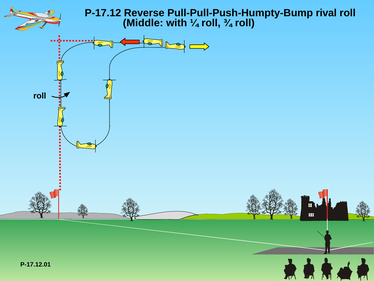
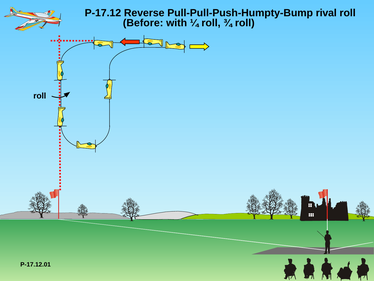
Middle: Middle -> Before
